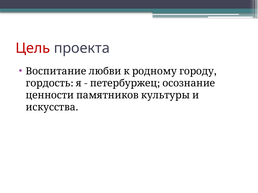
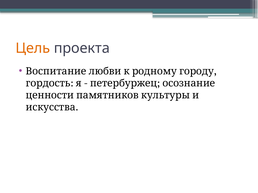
Цель colour: red -> orange
